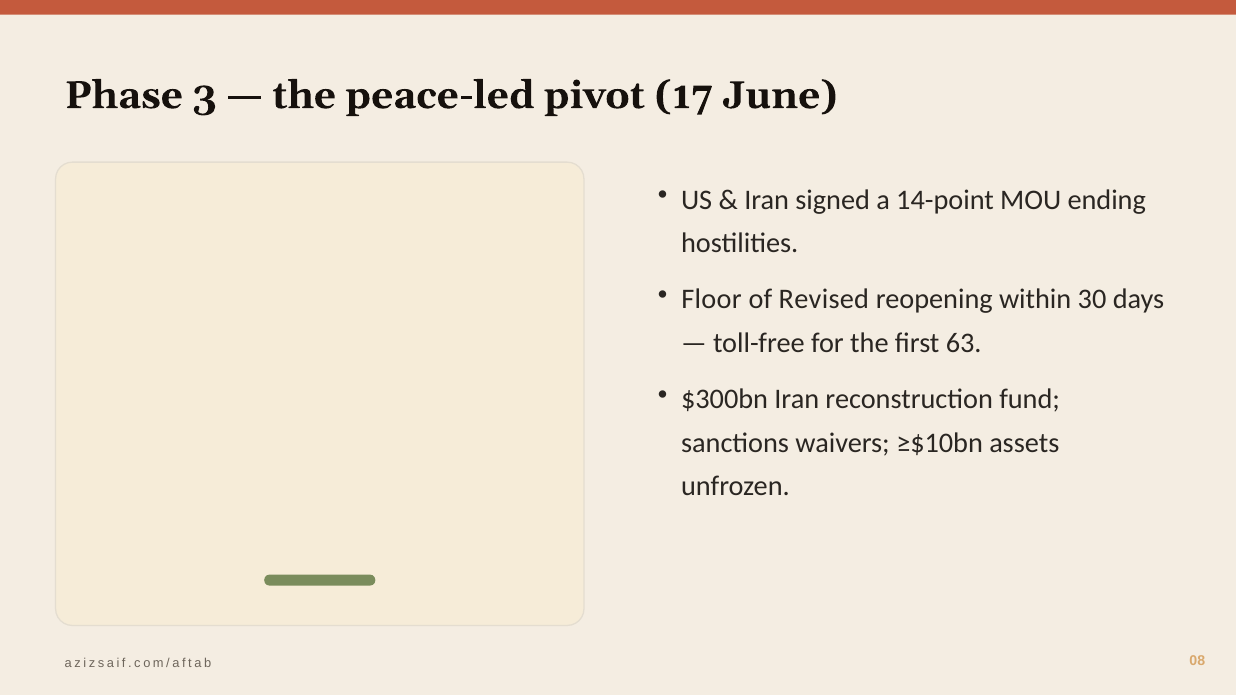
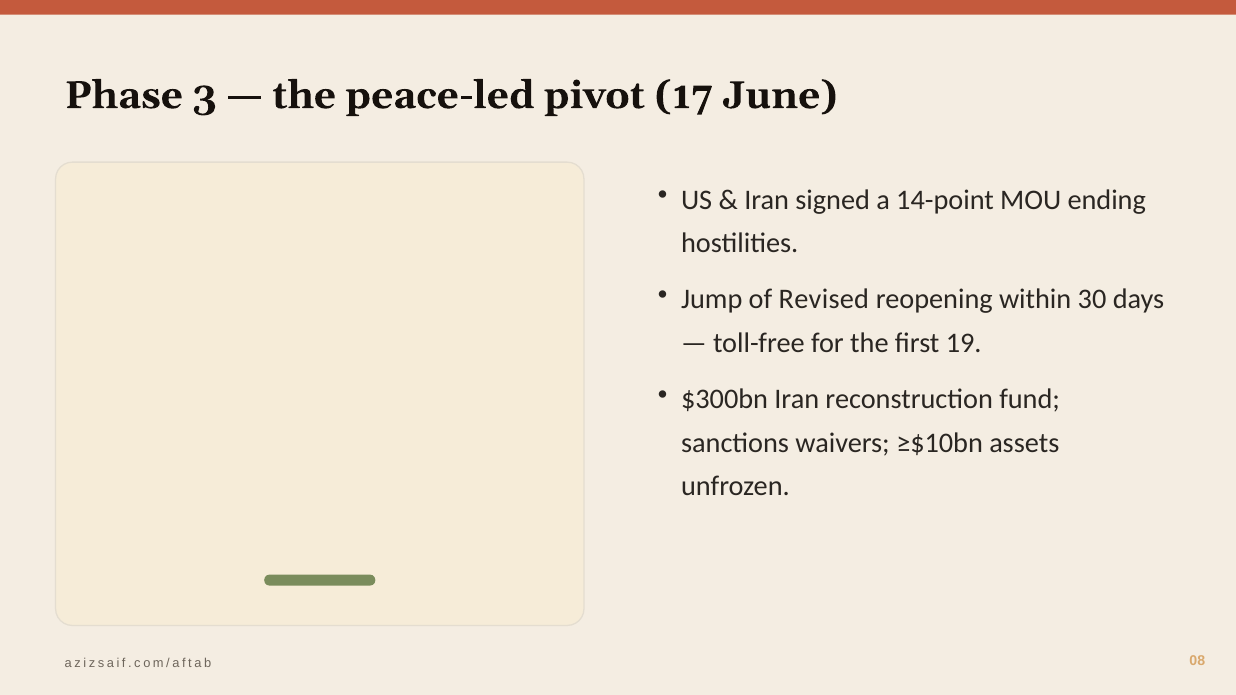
Floor: Floor -> Jump
63: 63 -> 19
